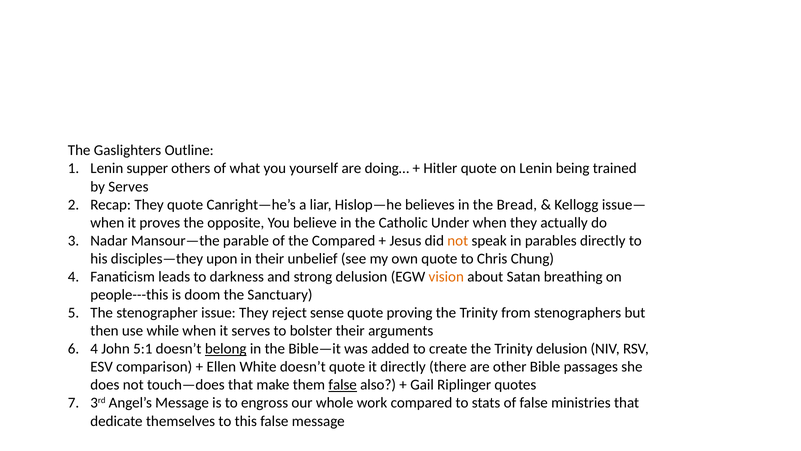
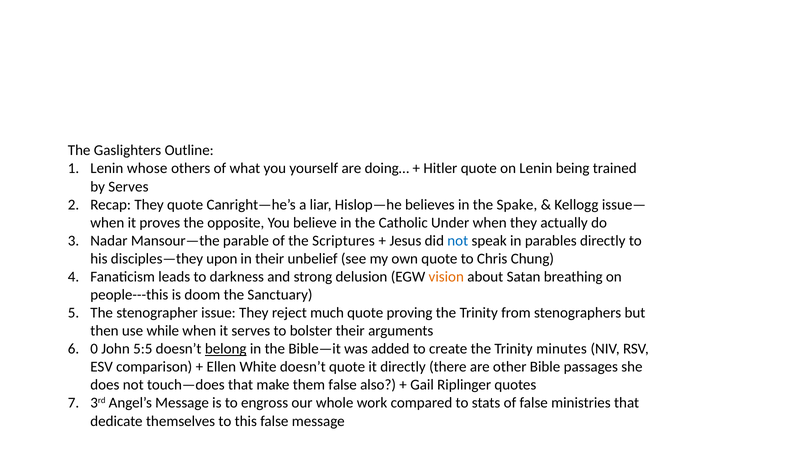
supper: supper -> whose
Bread: Bread -> Spake
the Compared: Compared -> Scriptures
not at (458, 240) colour: orange -> blue
sense: sense -> much
4 at (94, 349): 4 -> 0
5:1: 5:1 -> 5:5
Trinity delusion: delusion -> minutes
false at (343, 385) underline: present -> none
